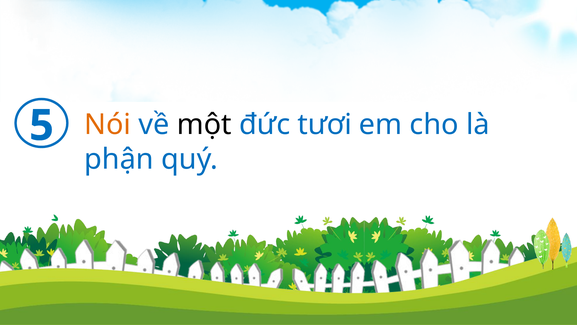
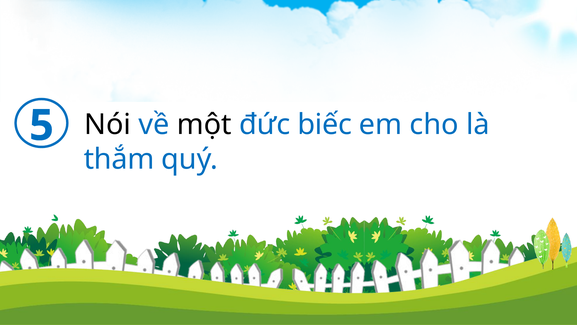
Nói colour: orange -> black
tươi: tươi -> biếc
phận: phận -> thắm
